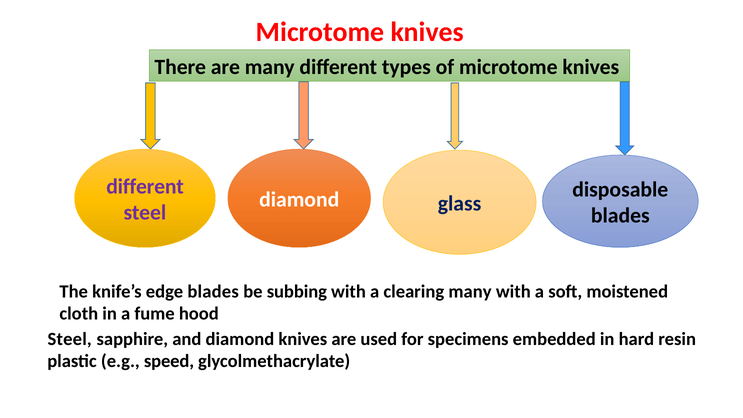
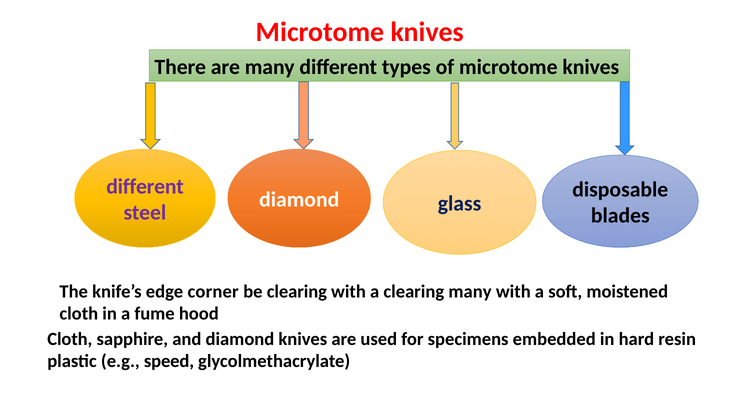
edge blades: blades -> corner
be subbing: subbing -> clearing
Steel at (70, 339): Steel -> Cloth
